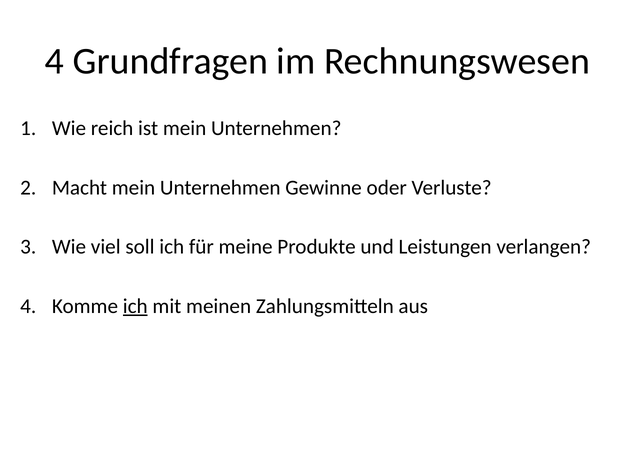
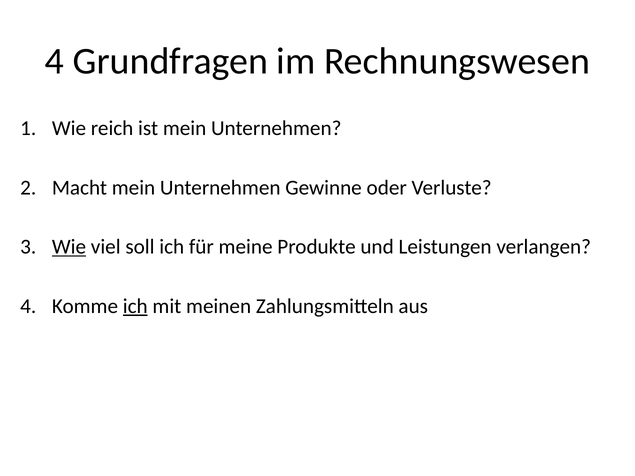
Wie at (69, 247) underline: none -> present
